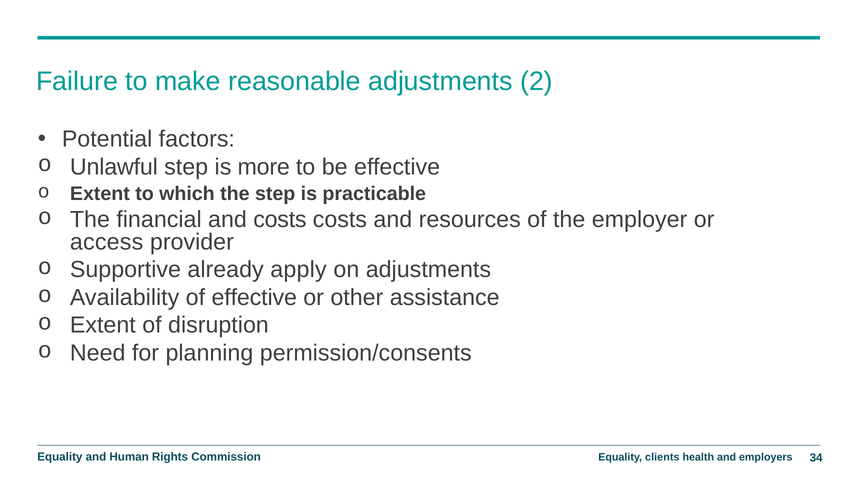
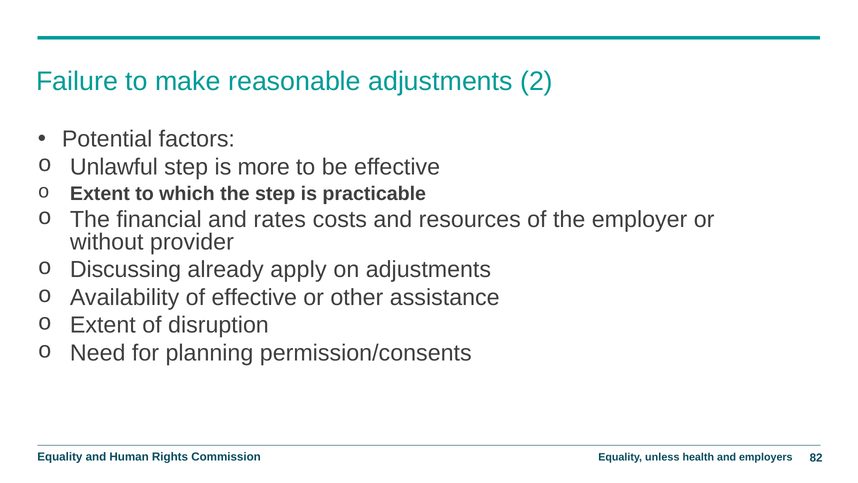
and costs: costs -> rates
access: access -> without
Supportive: Supportive -> Discussing
clients: clients -> unless
34: 34 -> 82
